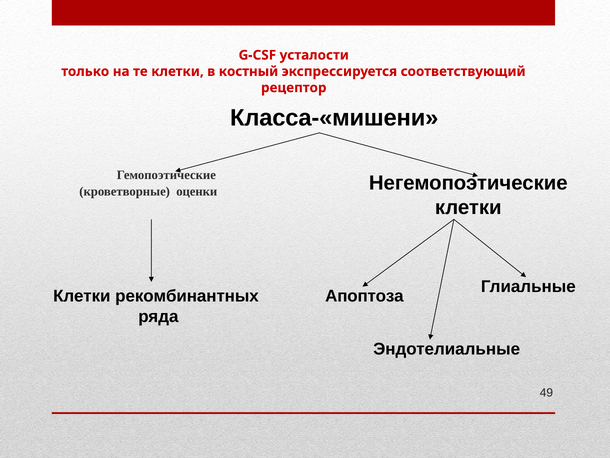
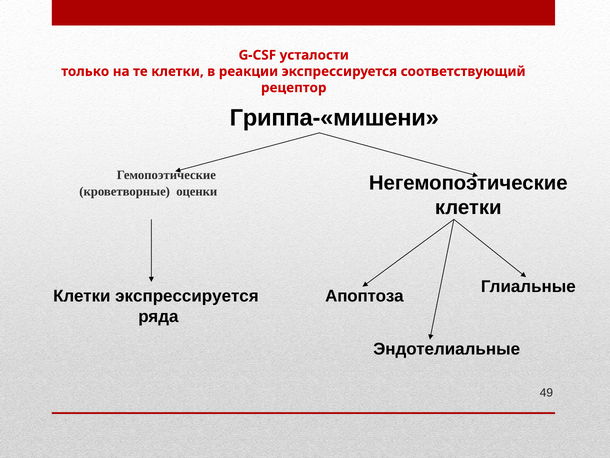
костный: костный -> реакции
Класса-«мишени: Класса-«мишени -> Гриппа-«мишени
Клетки рекомбинантных: рекомбинантных -> экспрессируется
